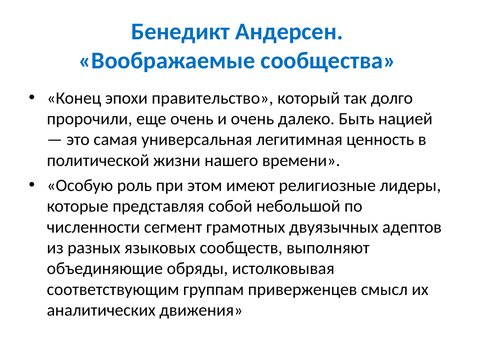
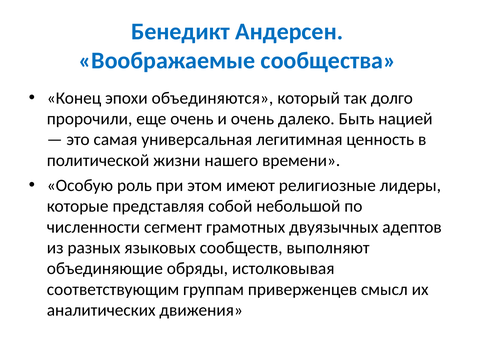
правительство: правительство -> объединяются
